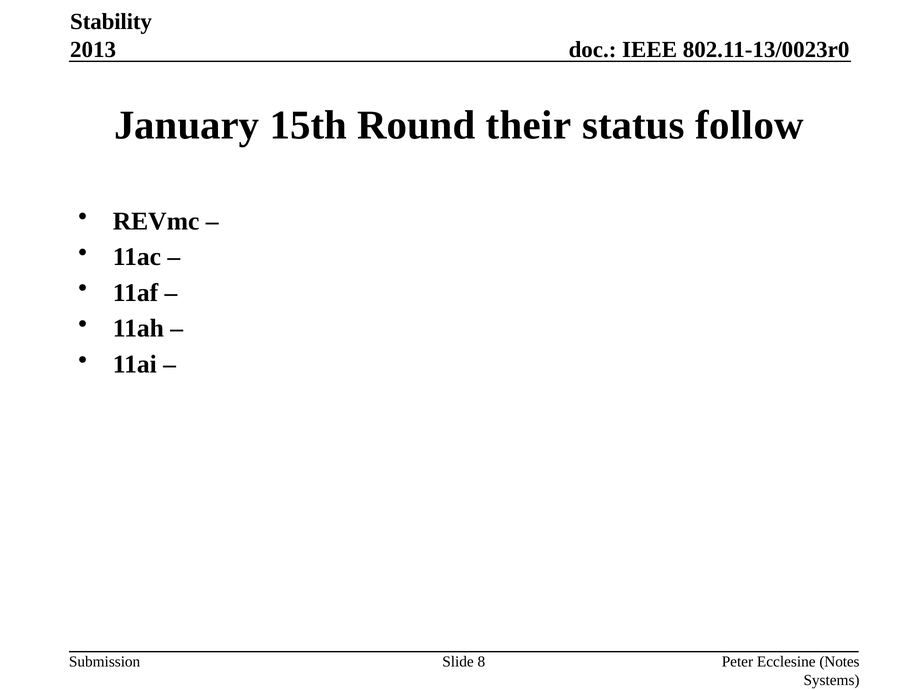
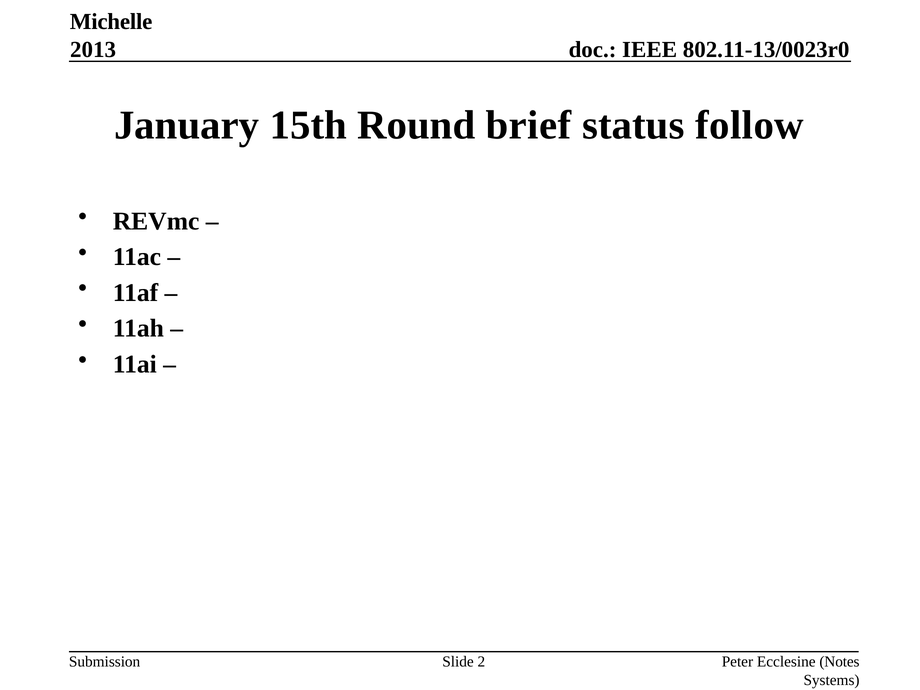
Stability: Stability -> Michelle
their: their -> brief
8: 8 -> 2
